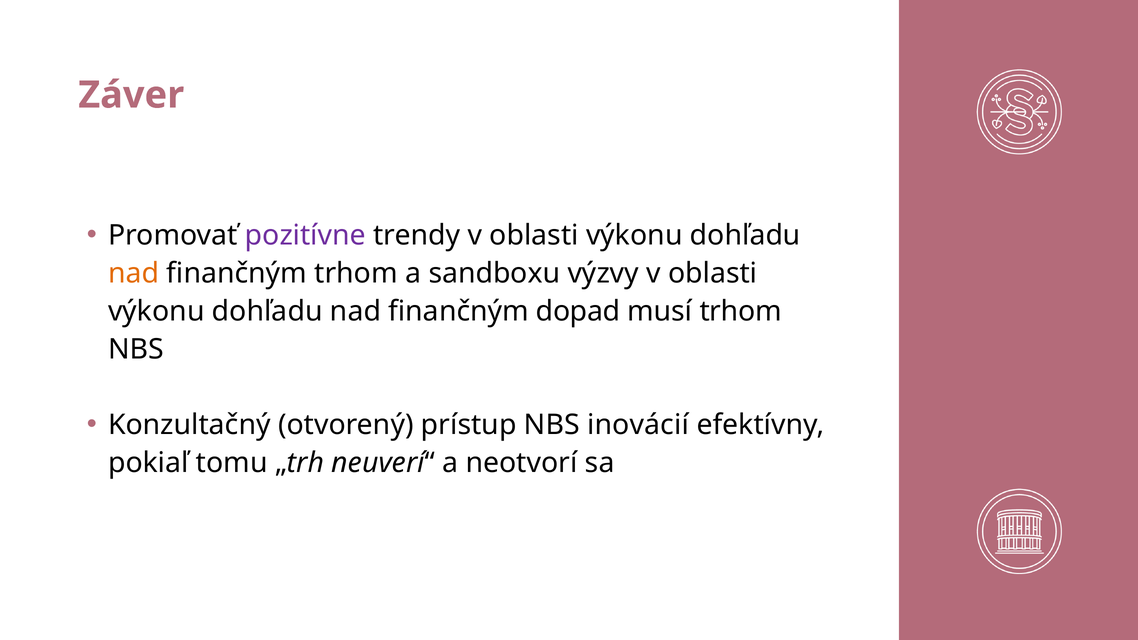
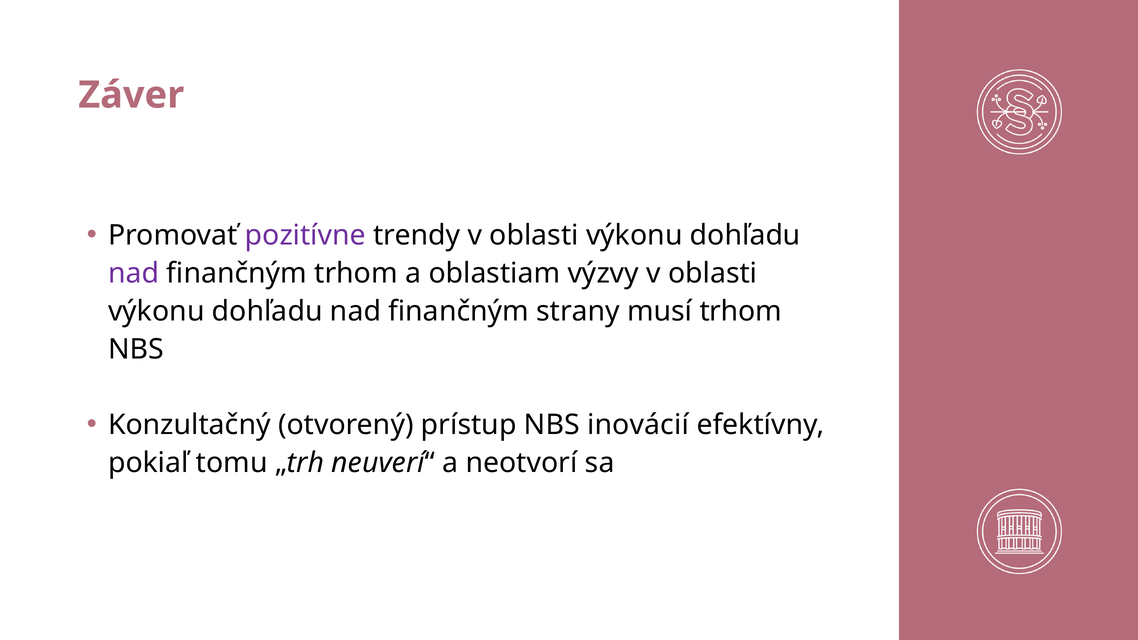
nad at (134, 273) colour: orange -> purple
sandboxu: sandboxu -> oblastiam
dopad: dopad -> strany
